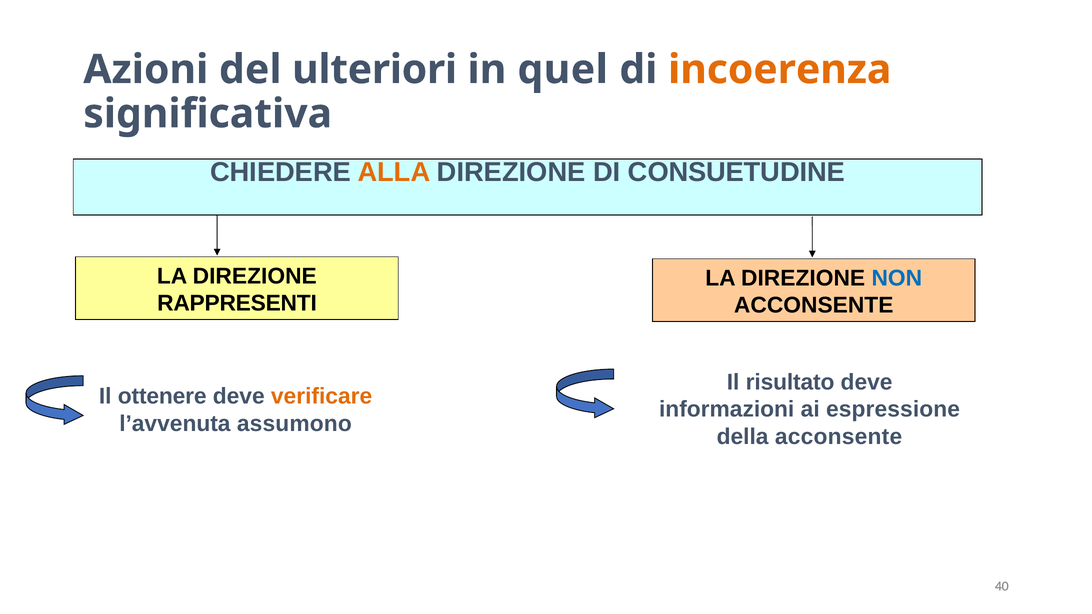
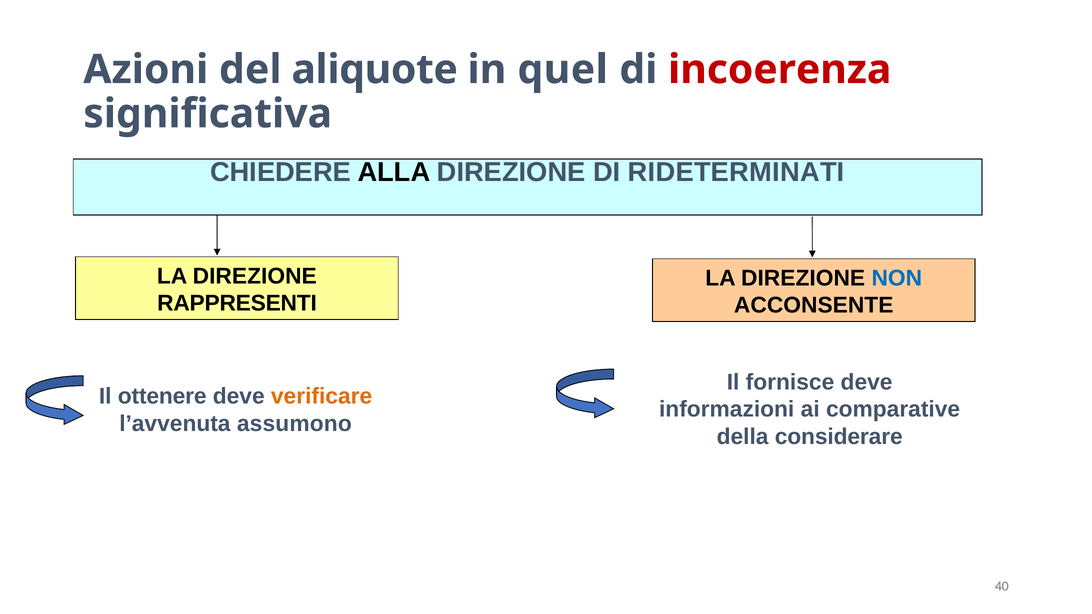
ulteriori: ulteriori -> aliquote
incoerenza colour: orange -> red
ALLA colour: orange -> black
CONSUETUDINE: CONSUETUDINE -> RIDETERMINATI
risultato: risultato -> fornisce
espressione: espressione -> comparative
della acconsente: acconsente -> considerare
